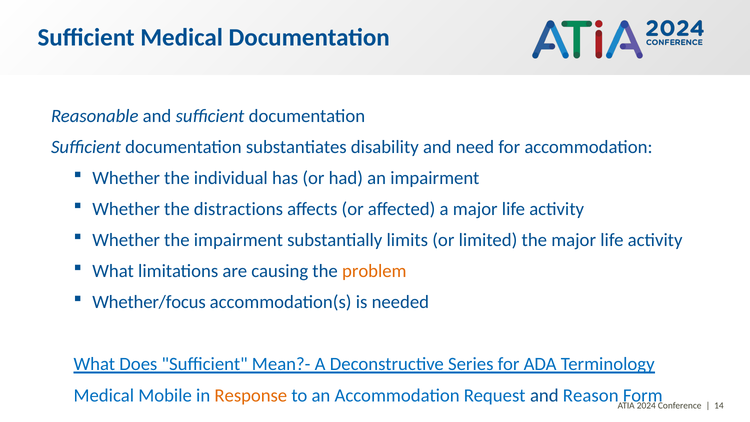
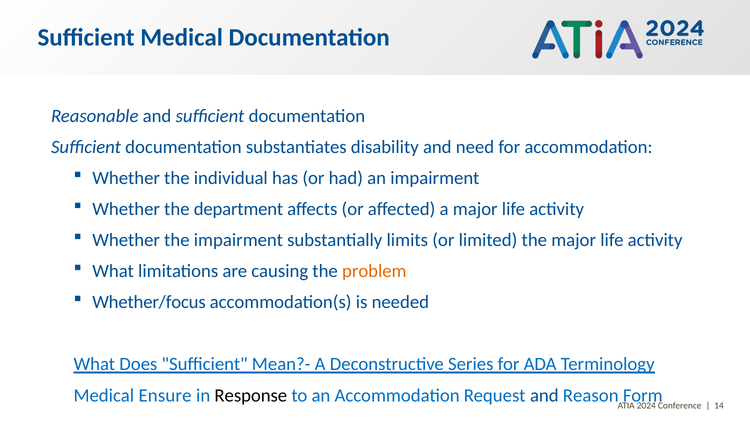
distractions: distractions -> department
Mobile: Mobile -> Ensure
Response colour: orange -> black
